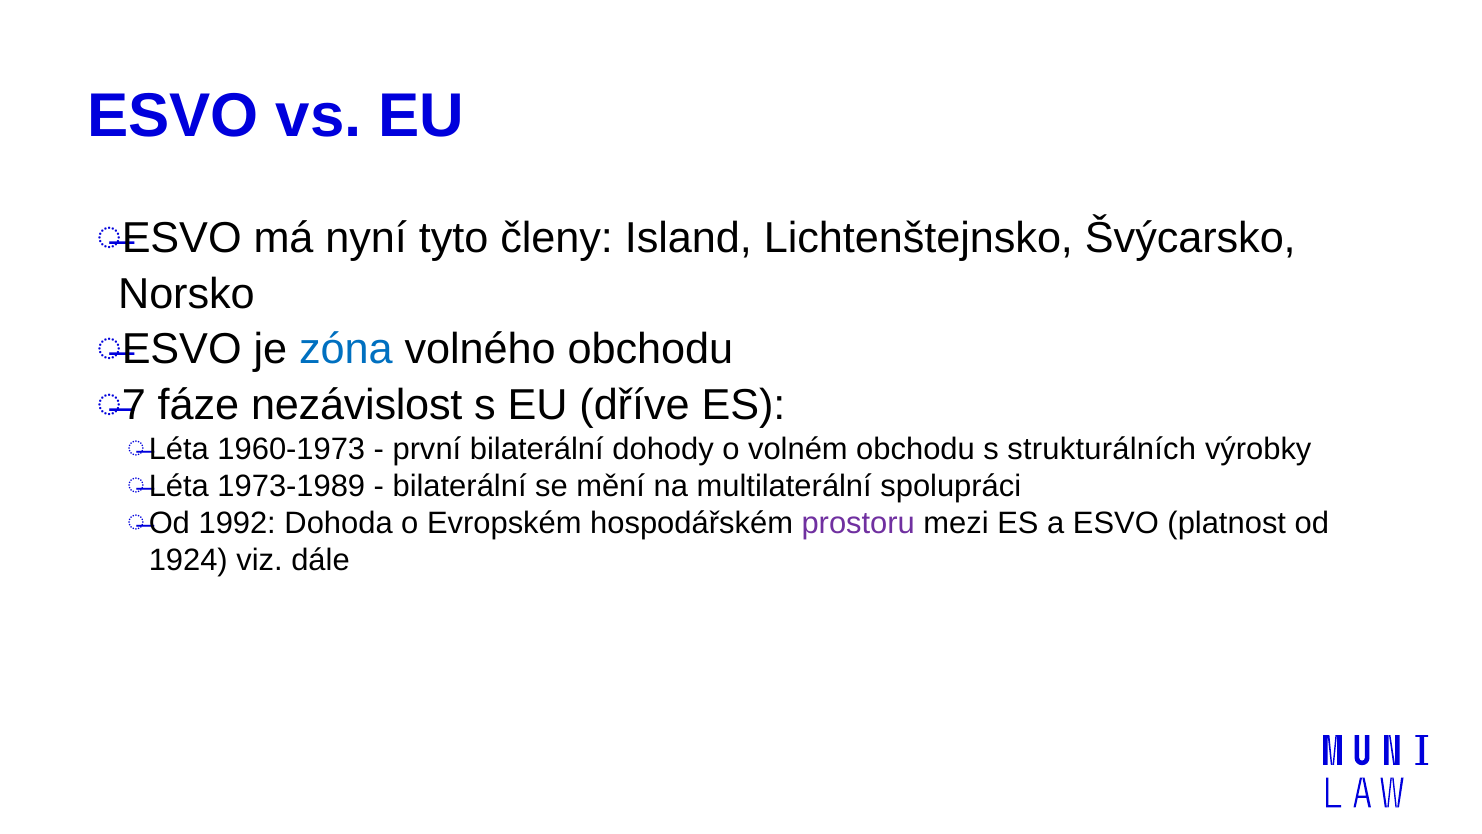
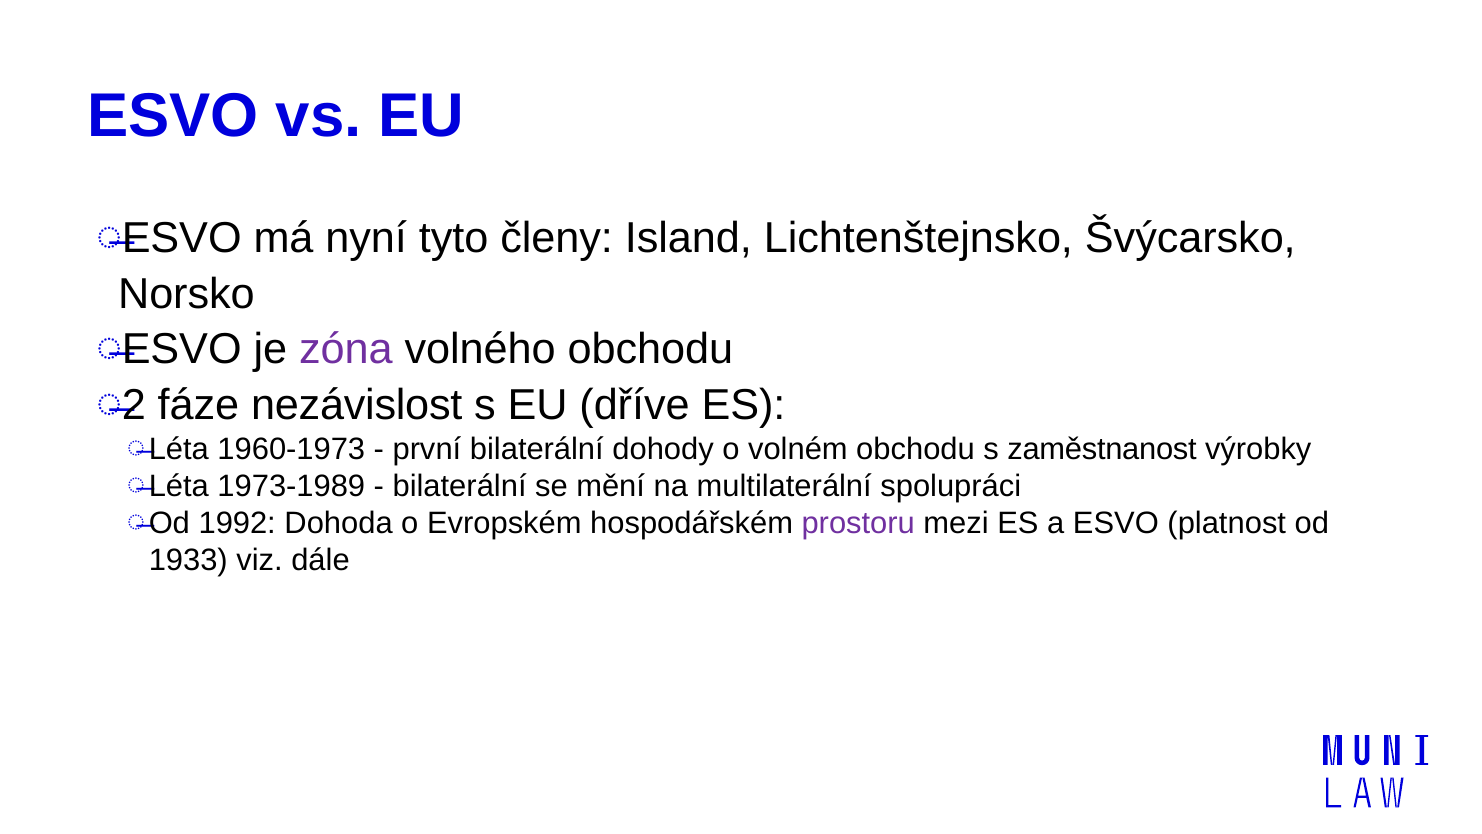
zóna colour: blue -> purple
7: 7 -> 2
strukturálních: strukturálních -> zaměstnanost
1924: 1924 -> 1933
